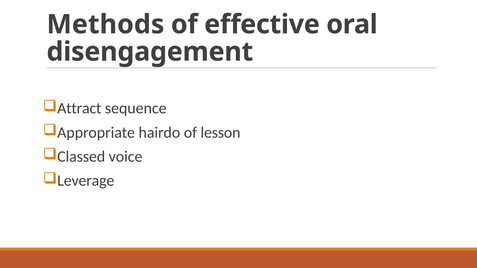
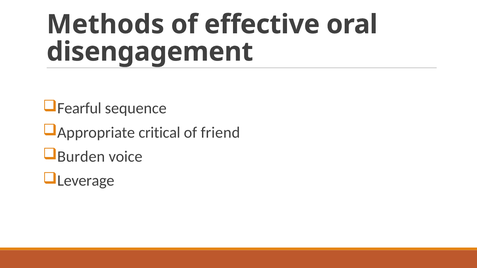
Attract: Attract -> Fearful
hairdo: hairdo -> critical
lesson: lesson -> friend
Classed: Classed -> Burden
